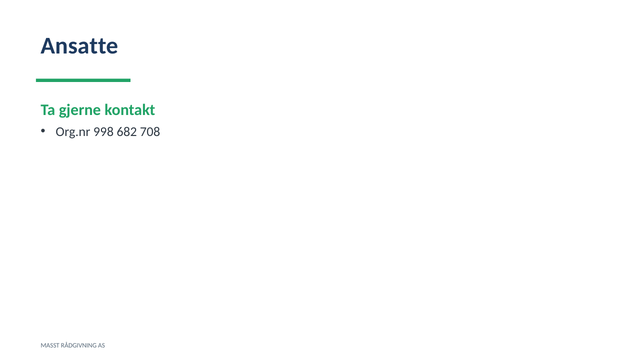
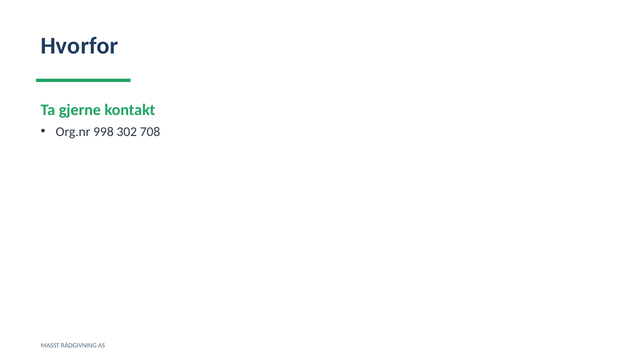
Ansatte: Ansatte -> Hvorfor
682: 682 -> 302
